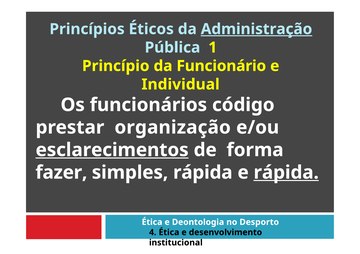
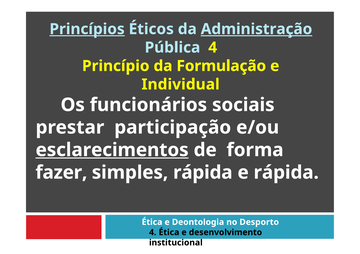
Princípios underline: none -> present
Pública 1: 1 -> 4
Funcionário: Funcionário -> Formulação
código: código -> sociais
organização: organização -> participação
rápida at (286, 173) underline: present -> none
